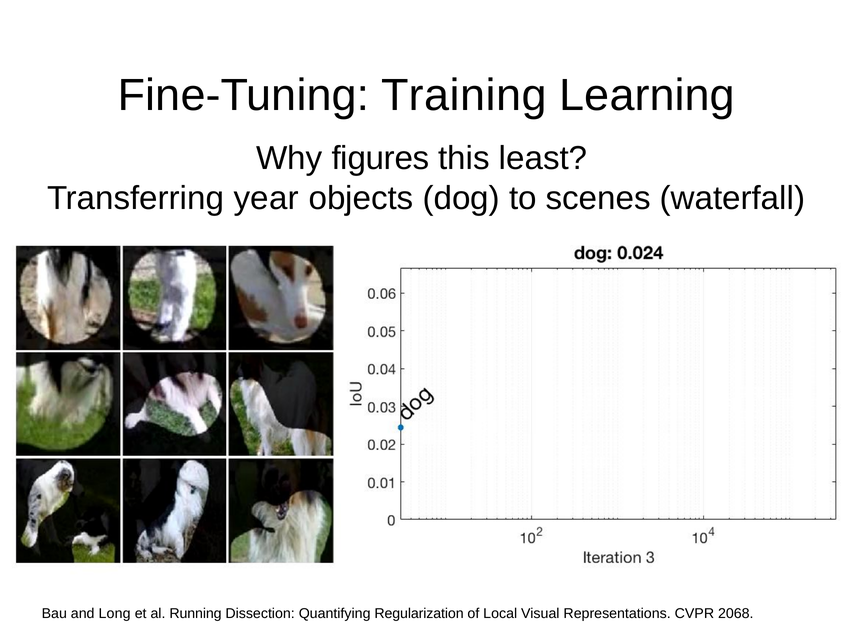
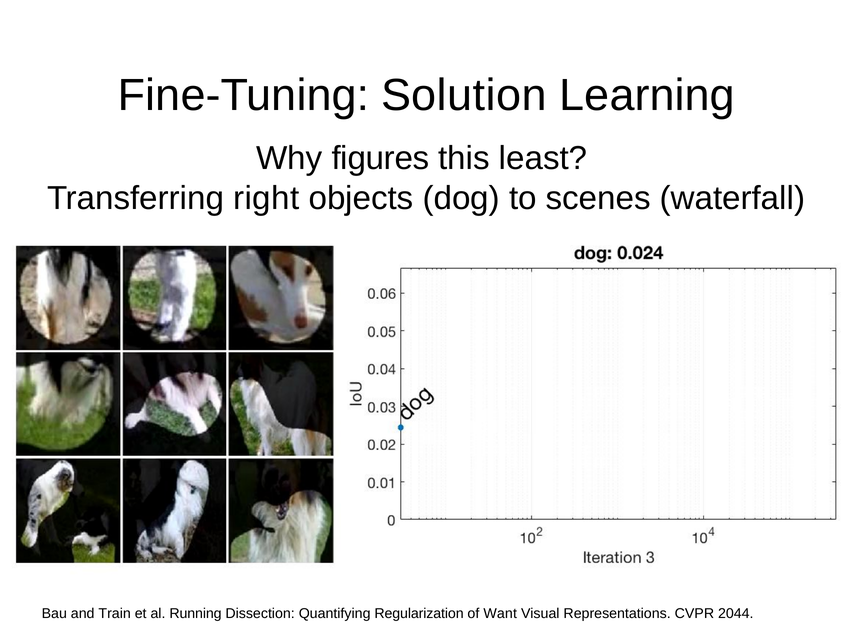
Training: Training -> Solution
year: year -> right
Long: Long -> Train
Local: Local -> Want
2068: 2068 -> 2044
